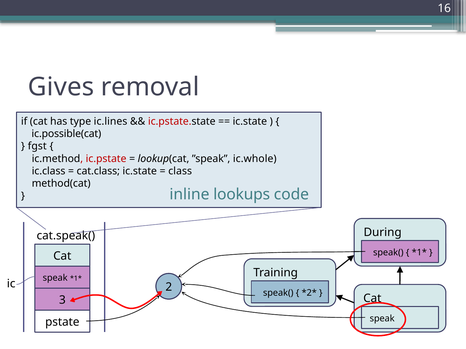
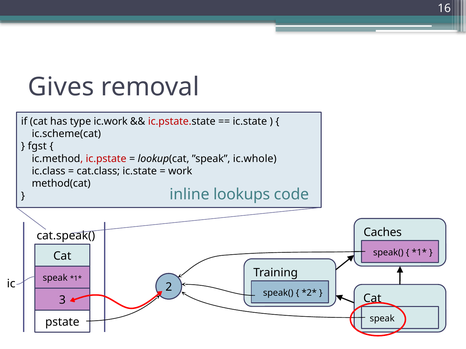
ic.lines: ic.lines -> ic.work
ic.possible(cat: ic.possible(cat -> ic.scheme(cat
class at (180, 171): class -> work
During: During -> Caches
